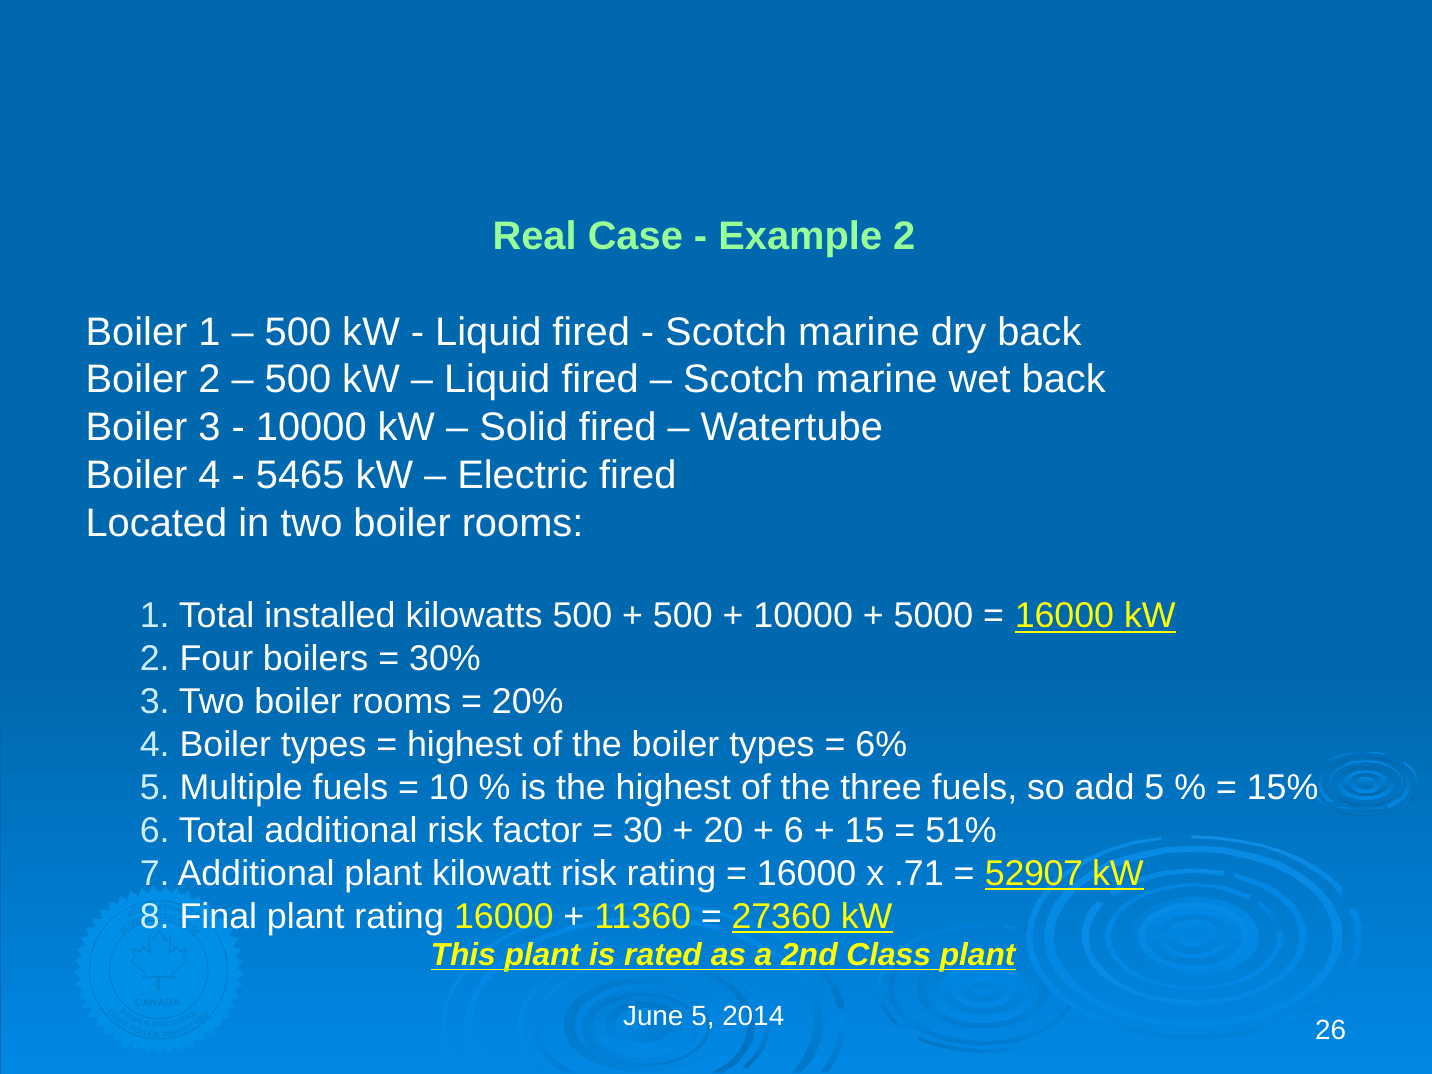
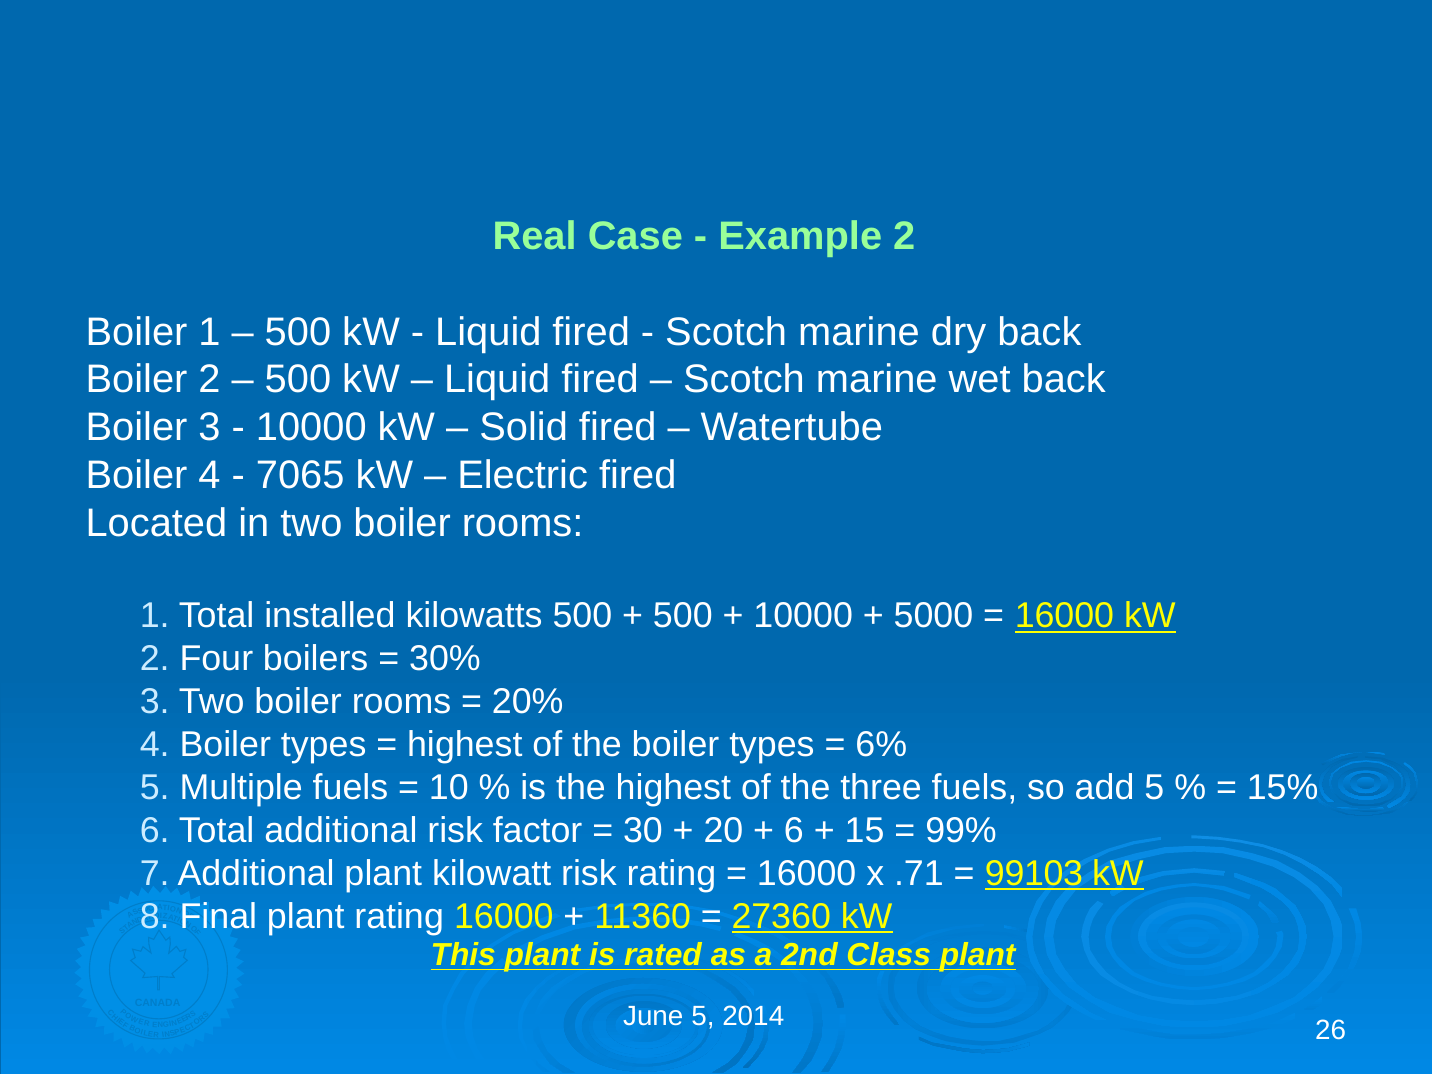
5465: 5465 -> 7065
51%: 51% -> 99%
52907: 52907 -> 99103
